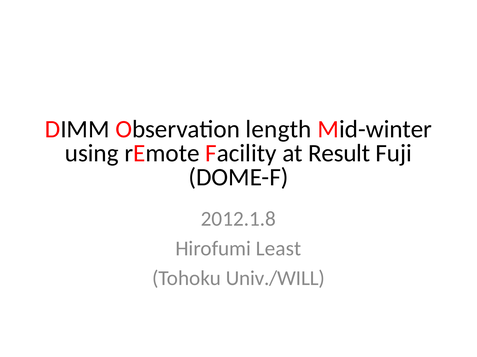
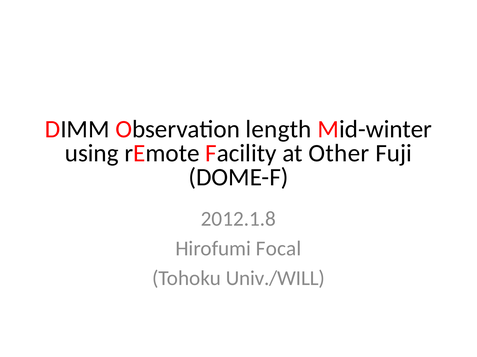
Result: Result -> Other
Least: Least -> Focal
